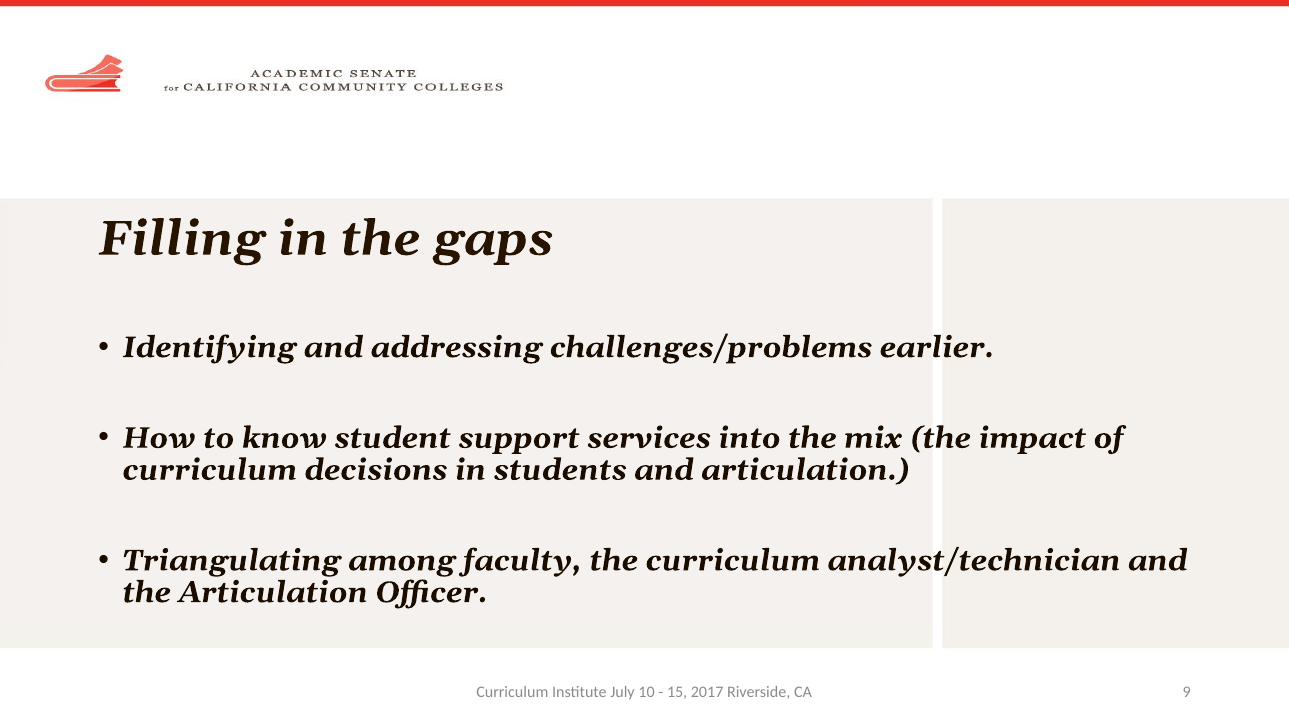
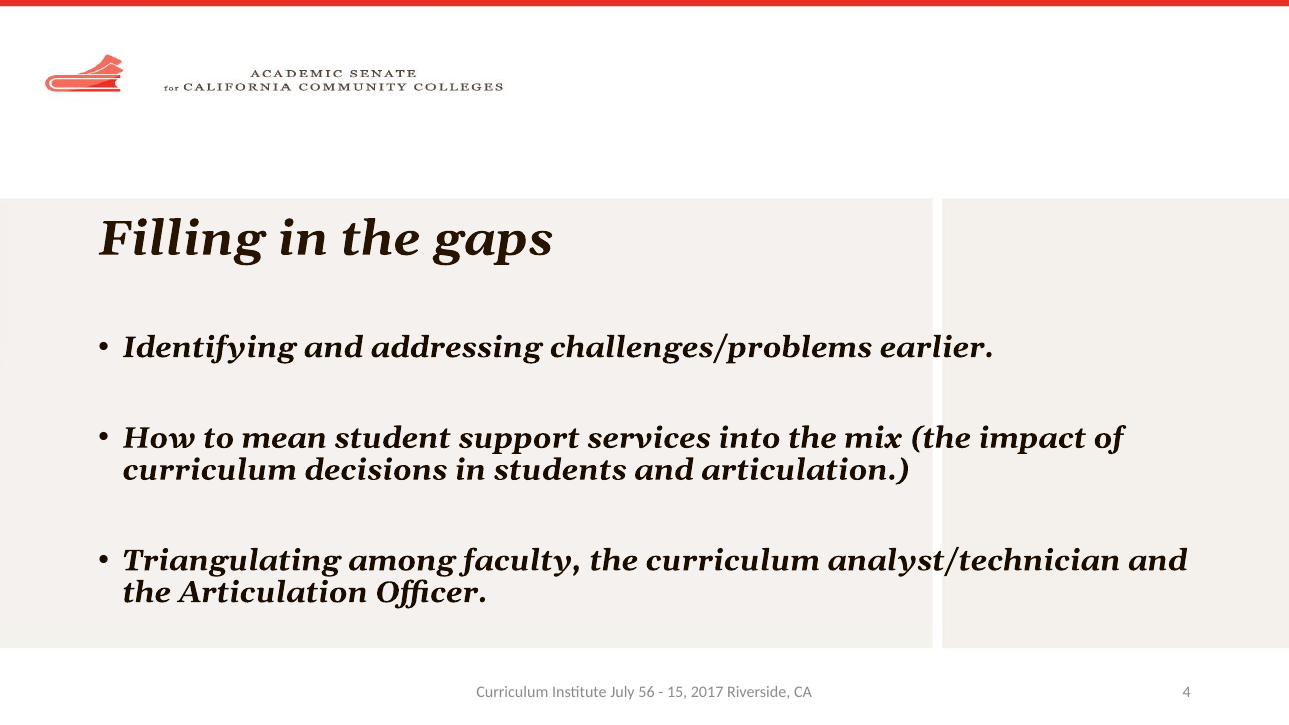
know: know -> mean
10: 10 -> 56
9: 9 -> 4
